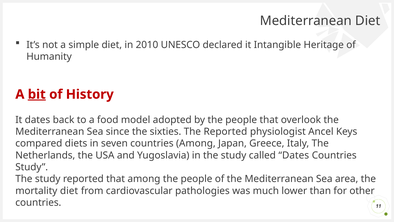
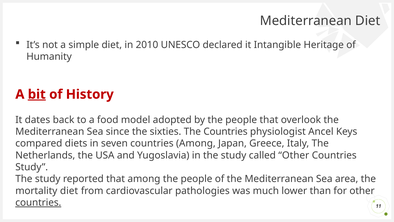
The Reported: Reported -> Countries
called Dates: Dates -> Other
countries at (38, 202) underline: none -> present
